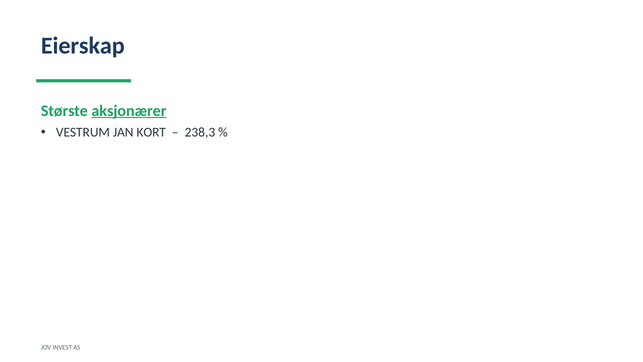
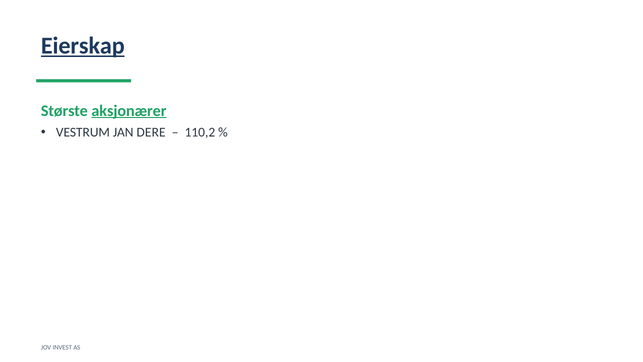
Eierskap underline: none -> present
KORT: KORT -> DERE
238,3: 238,3 -> 110,2
